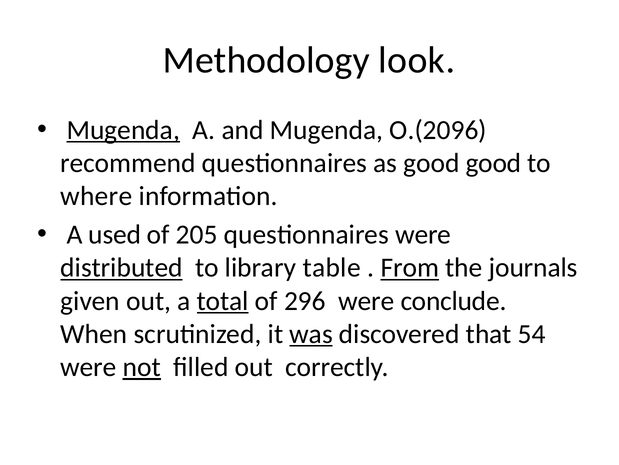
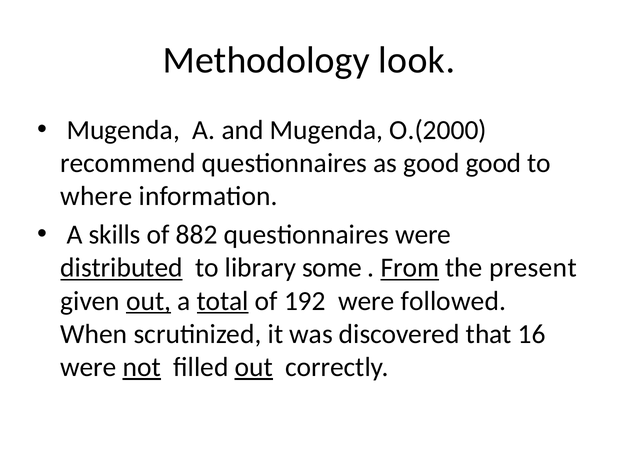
Mugenda at (123, 130) underline: present -> none
O.(2096: O.(2096 -> O.(2000
used: used -> skills
205: 205 -> 882
table: table -> some
journals: journals -> present
out at (149, 300) underline: none -> present
296: 296 -> 192
conclude: conclude -> followed
was underline: present -> none
54: 54 -> 16
out at (254, 367) underline: none -> present
